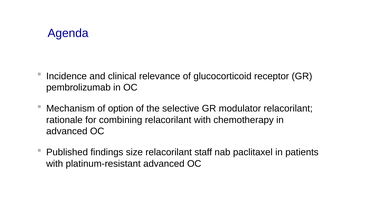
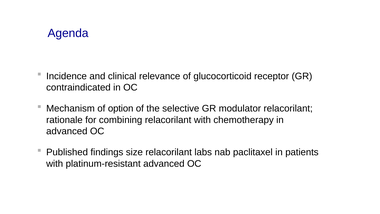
pembrolizumab: pembrolizumab -> contraindicated
staff: staff -> labs
